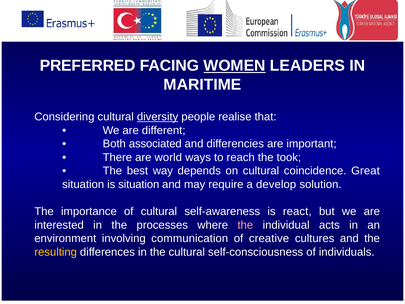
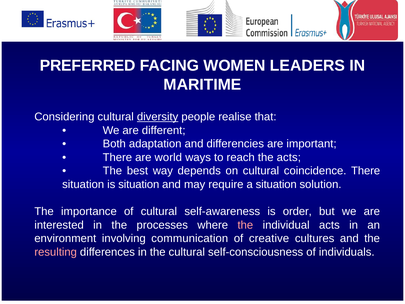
WOMEN underline: present -> none
associated: associated -> adaptation
the took: took -> acts
coincidence Great: Great -> There
a develop: develop -> situation
react: react -> order
resulting colour: yellow -> pink
